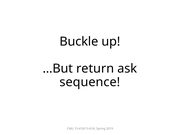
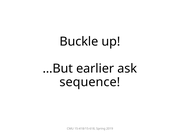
return: return -> earlier
